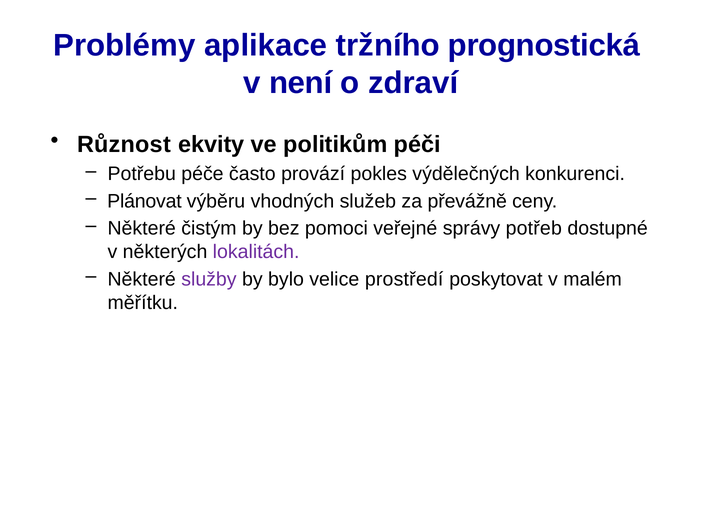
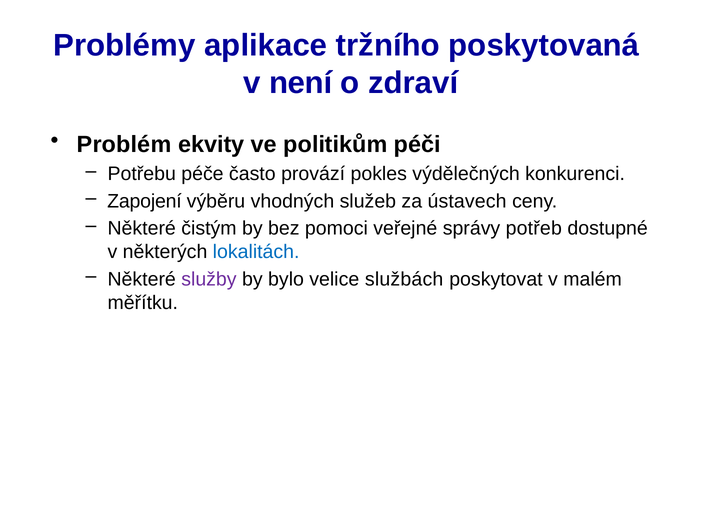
prognostická: prognostická -> poskytovaná
Různost: Různost -> Problém
Plánovat: Plánovat -> Zapojení
převážně: převážně -> ústavech
lokalitách colour: purple -> blue
prostředí: prostředí -> službách
